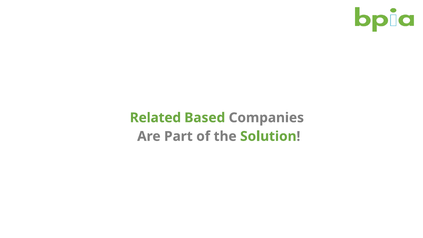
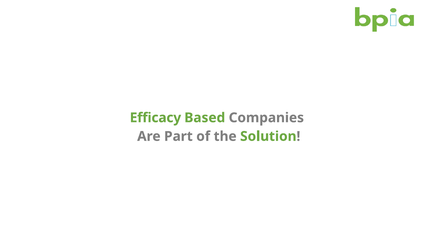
Related: Related -> Efficacy
